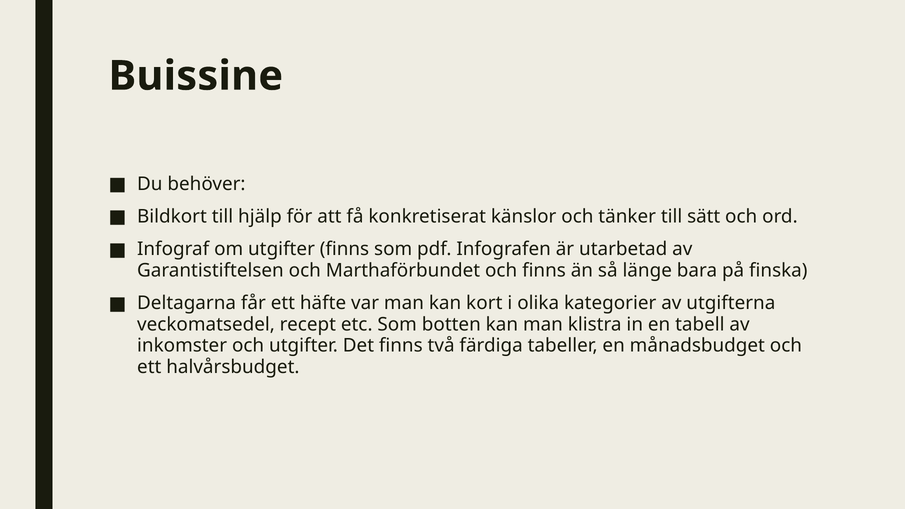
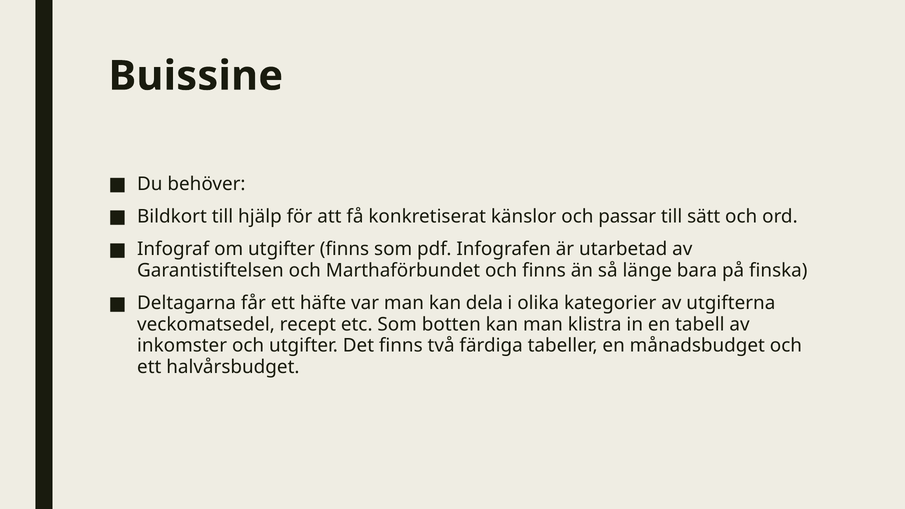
tänker: tänker -> passar
kort: kort -> dela
